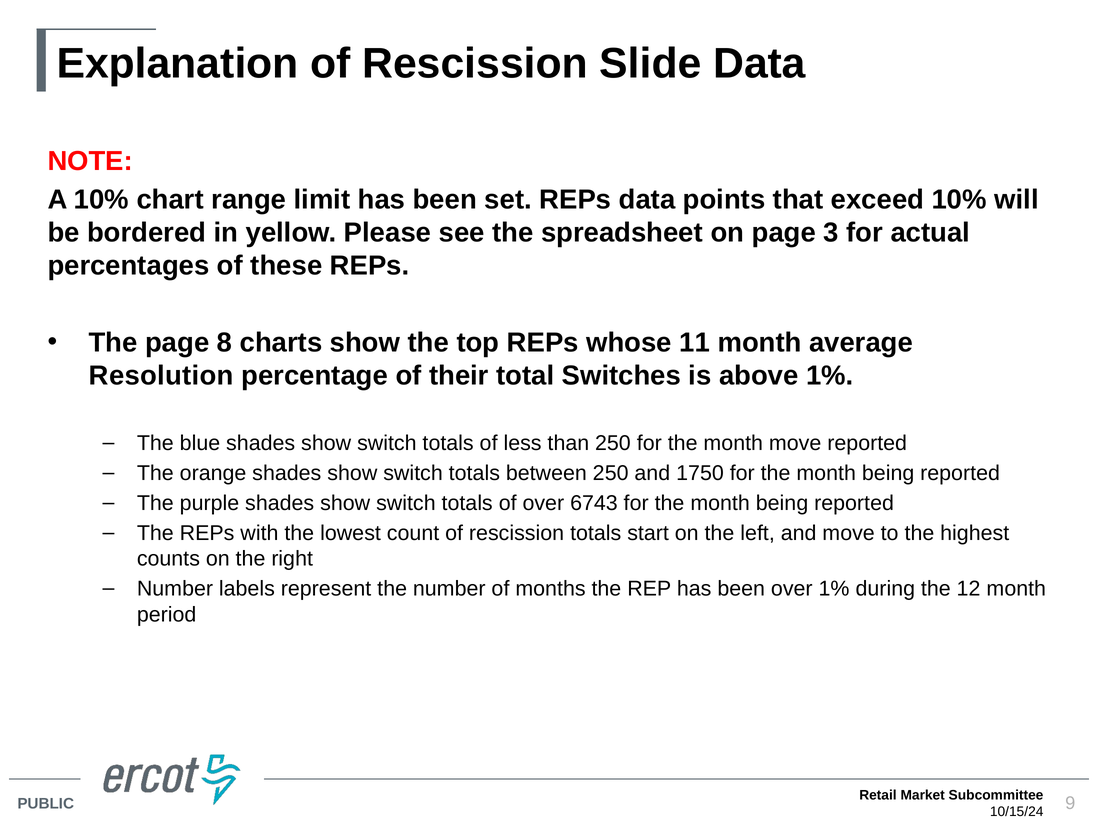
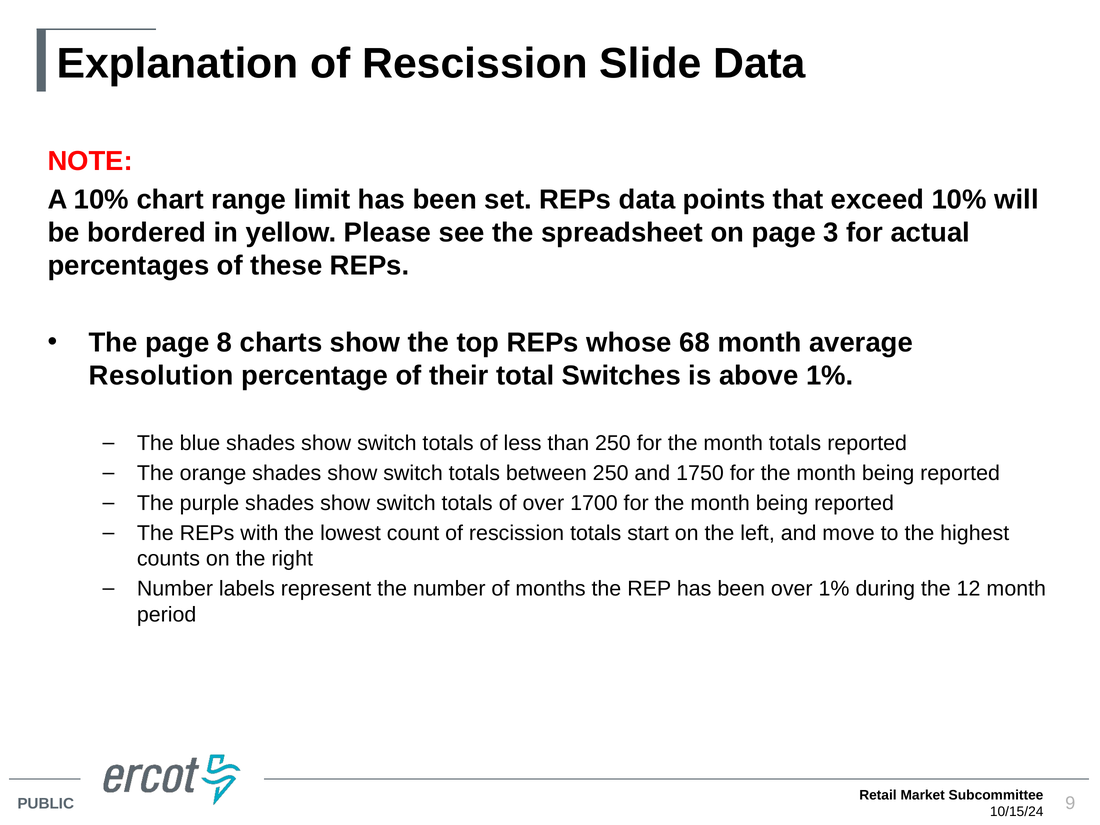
11: 11 -> 68
month move: move -> totals
6743: 6743 -> 1700
